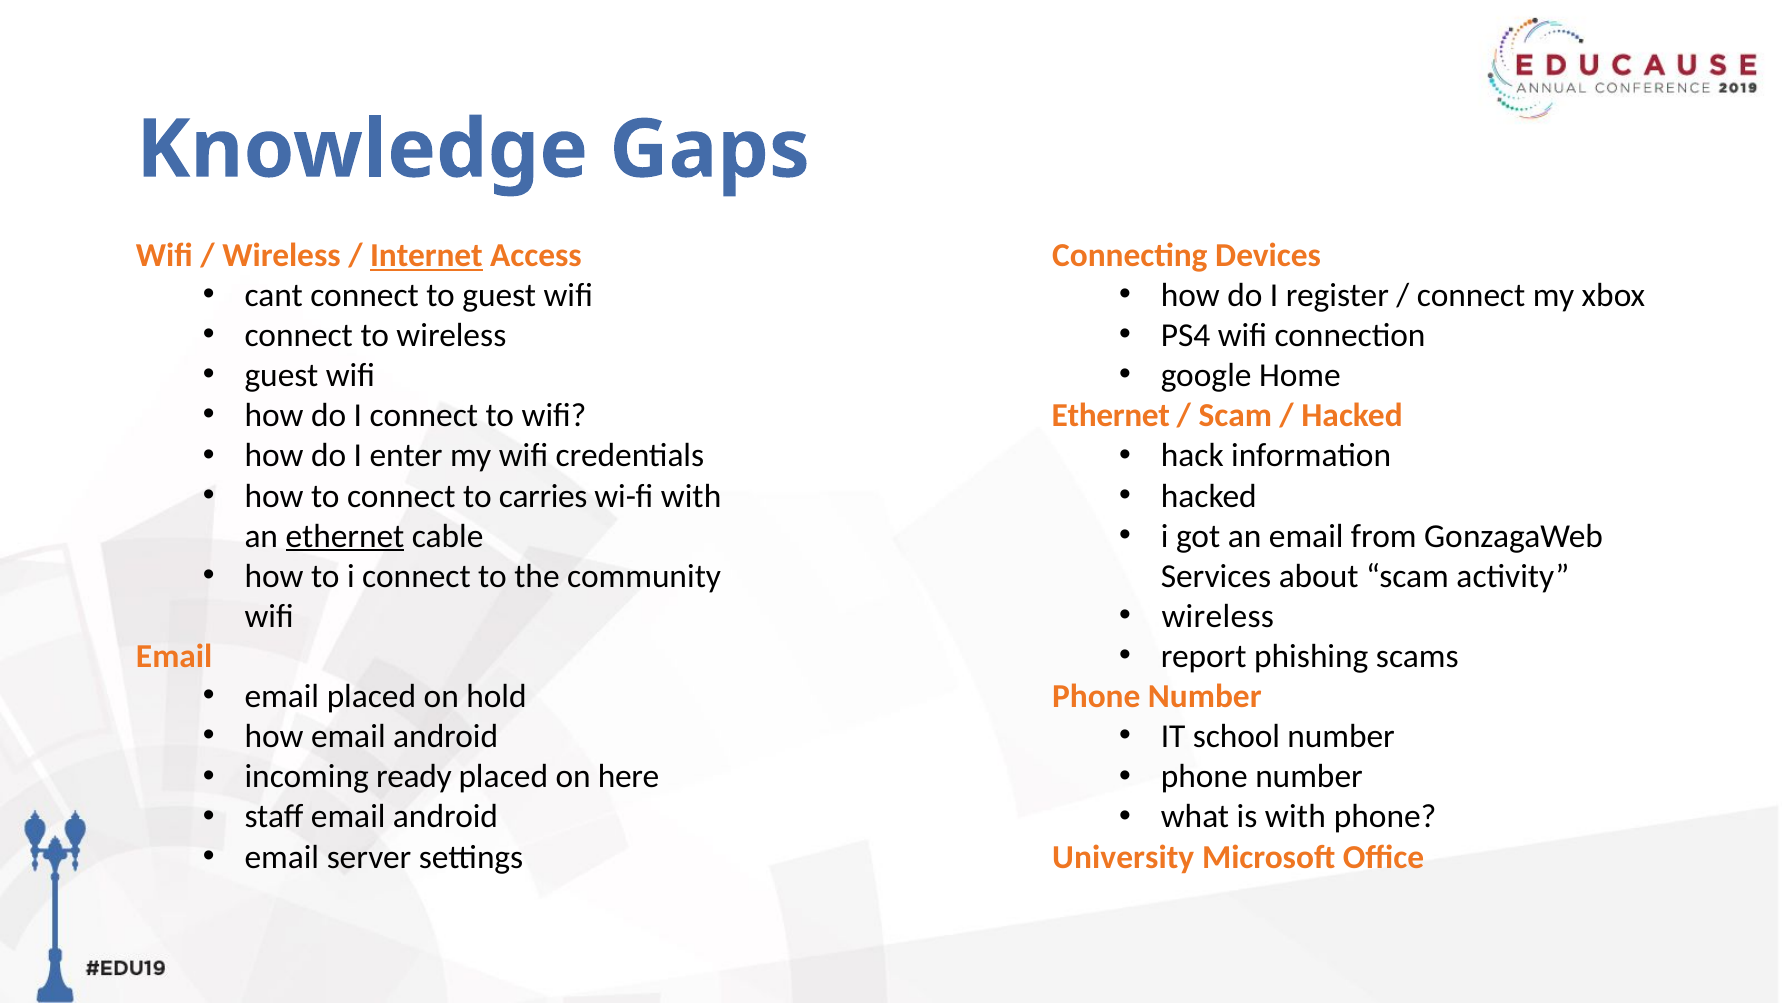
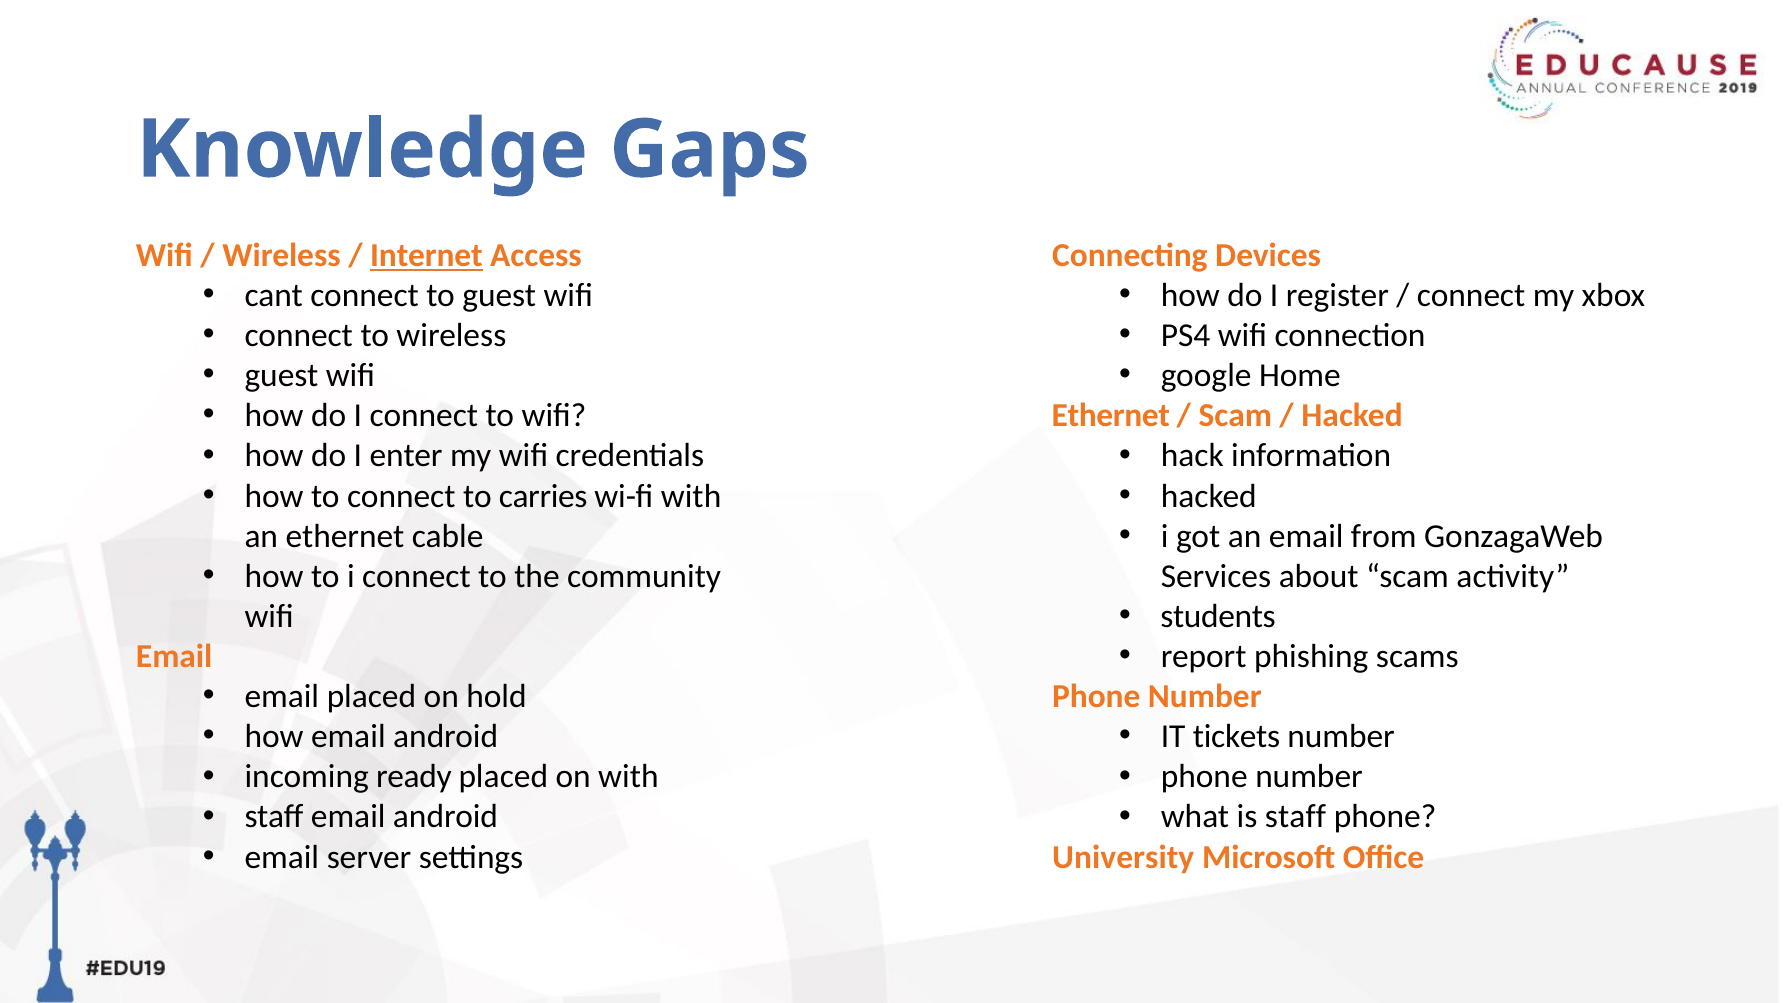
ethernet at (345, 536) underline: present -> none
wireless at (1218, 616): wireless -> students
school: school -> tickets
on here: here -> with
is with: with -> staff
